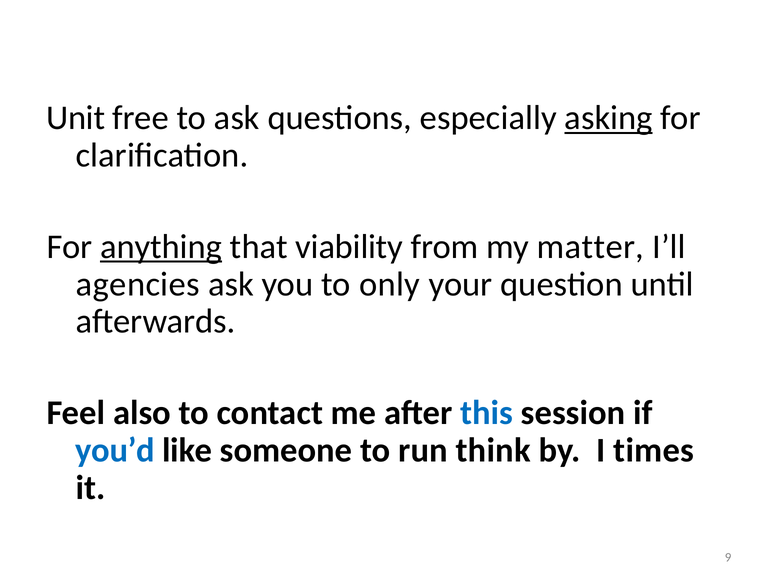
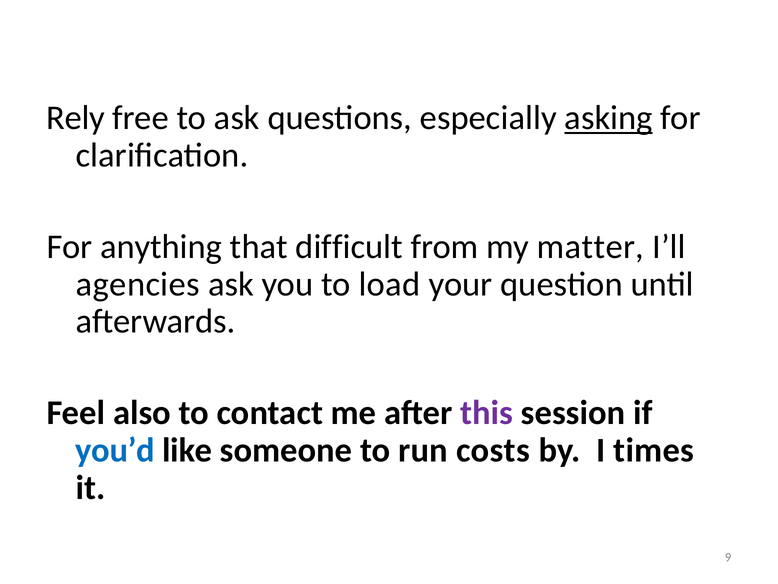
Unit: Unit -> Rely
anything underline: present -> none
viability: viability -> difficult
only: only -> load
this colour: blue -> purple
think: think -> costs
